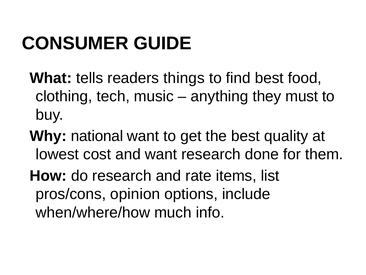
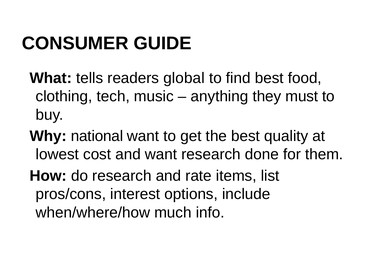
things: things -> global
opinion: opinion -> interest
